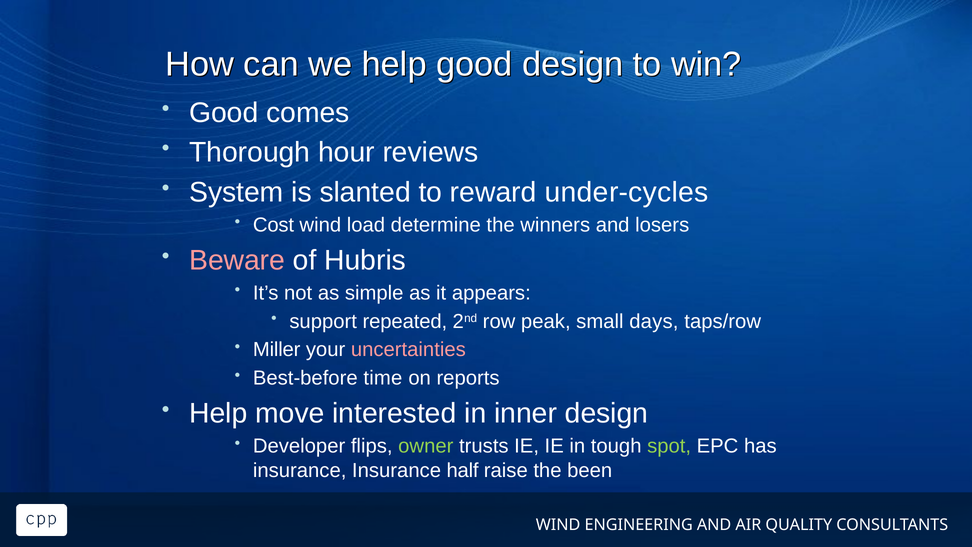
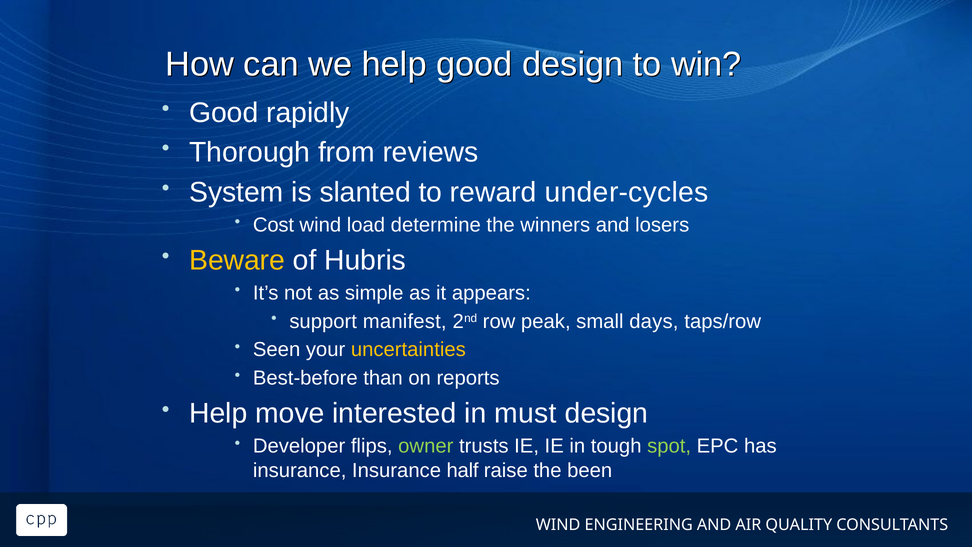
comes: comes -> rapidly
hour: hour -> from
Beware colour: pink -> yellow
repeated: repeated -> manifest
Miller: Miller -> Seen
uncertainties colour: pink -> yellow
time: time -> than
inner: inner -> must
